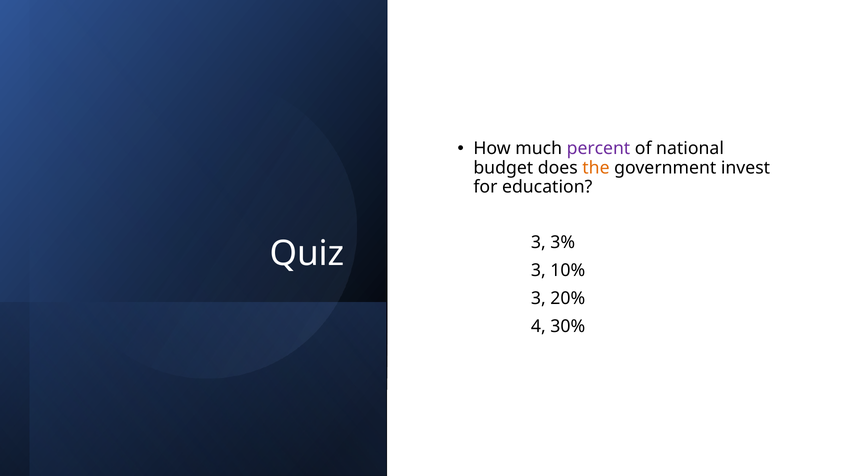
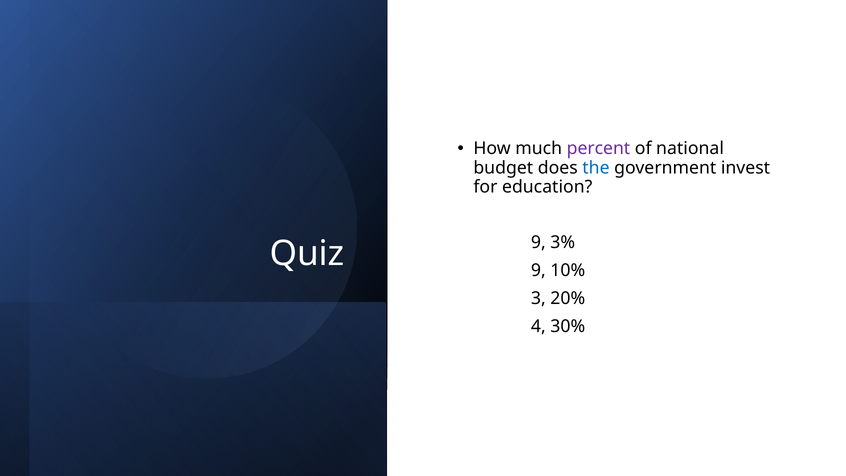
the colour: orange -> blue
3 at (538, 243): 3 -> 9
3 at (538, 270): 3 -> 9
